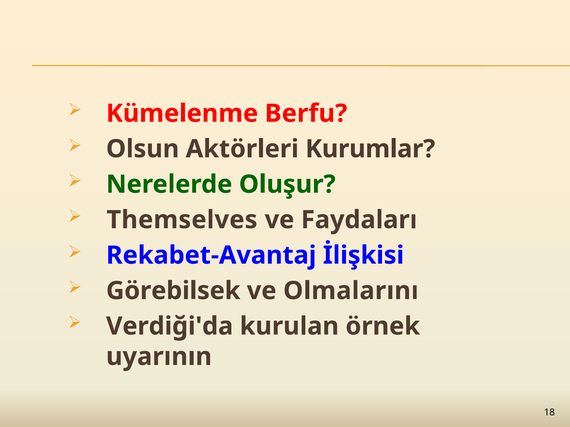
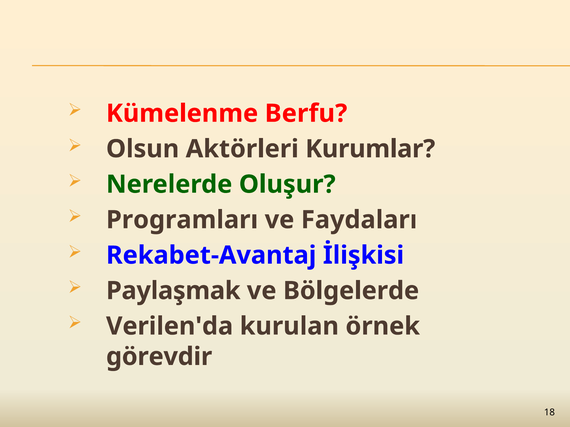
Themselves: Themselves -> Programları
Görebilsek: Görebilsek -> Paylaşmak
Olmalarını: Olmalarını -> Bölgelerde
Verdiği'da: Verdiği'da -> Verilen'da
uyarının: uyarının -> görevdir
